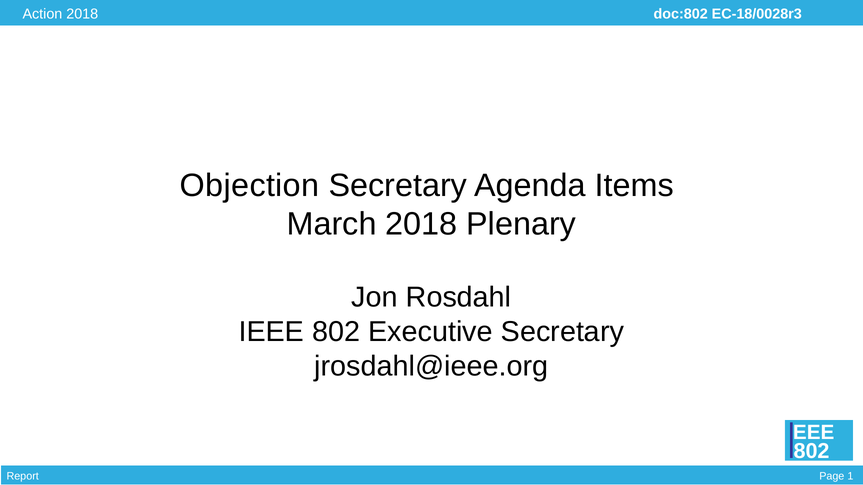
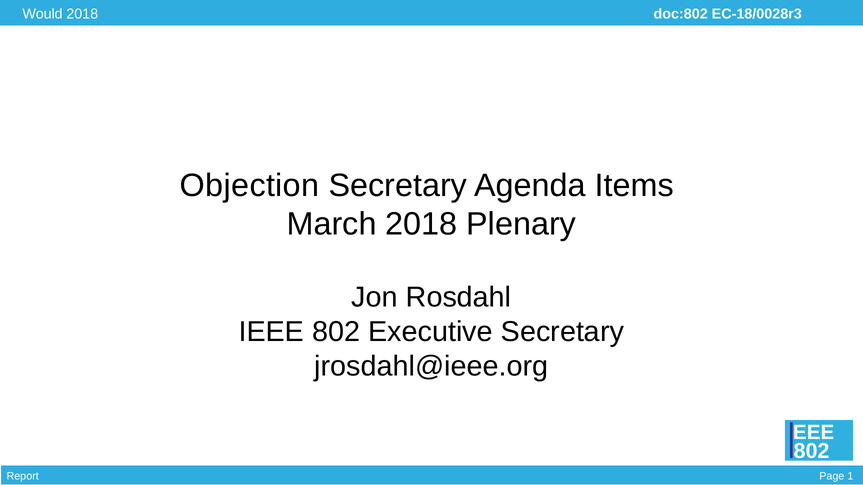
Action: Action -> Would
